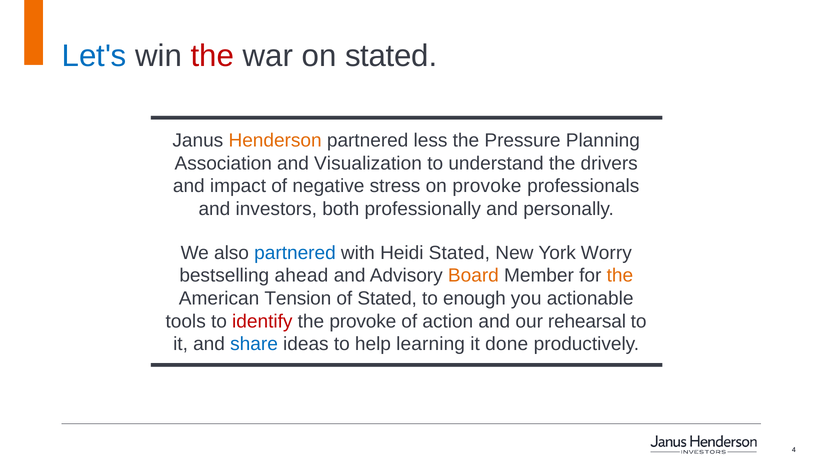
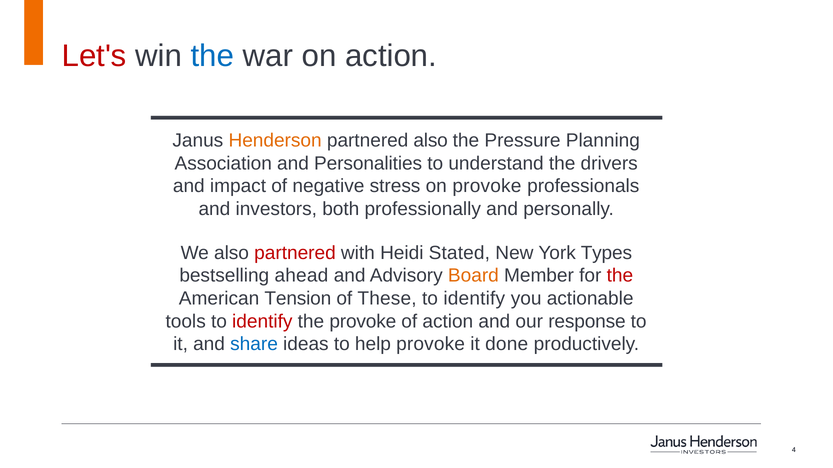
Let's colour: blue -> red
the at (212, 56) colour: red -> blue
on stated: stated -> action
partnered less: less -> also
Visualization: Visualization -> Personalities
partnered at (295, 253) colour: blue -> red
Worry: Worry -> Types
the at (620, 276) colour: orange -> red
of Stated: Stated -> These
enough at (474, 299): enough -> identify
rehearsal: rehearsal -> response
help learning: learning -> provoke
